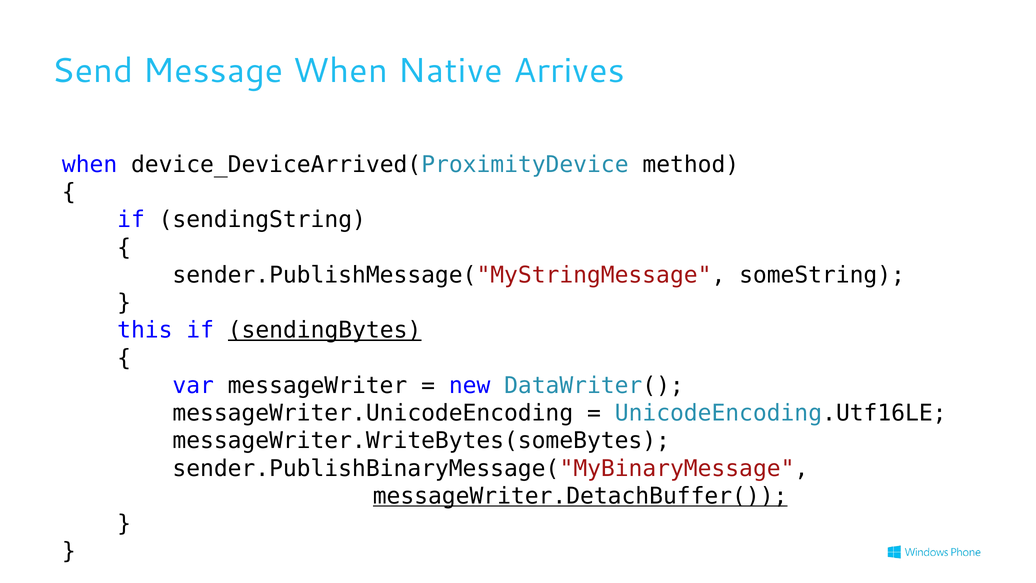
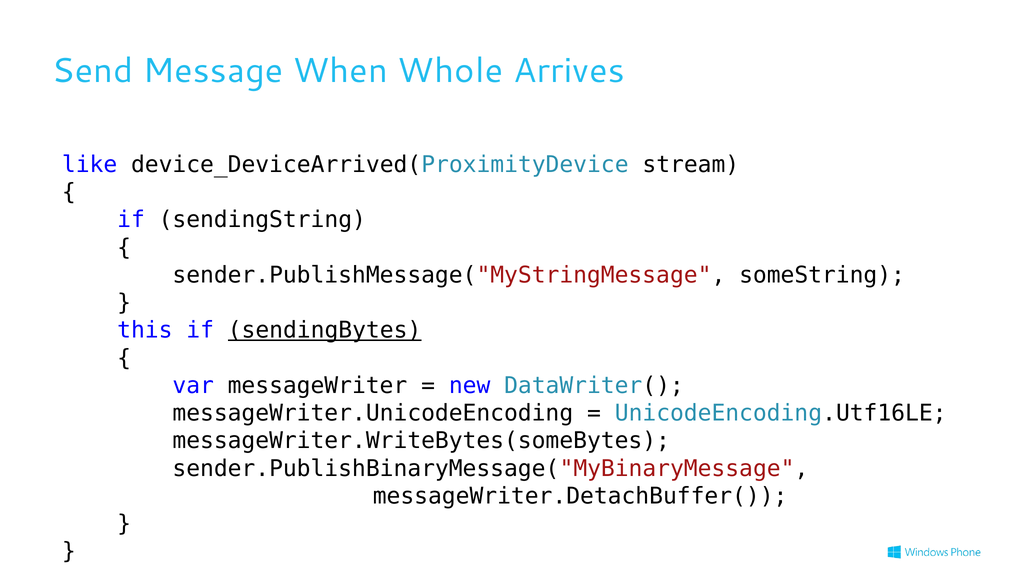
Native: Native -> Whole
when at (90, 165): when -> like
method: method -> stream
messageWriter.DetachBuffer( underline: present -> none
